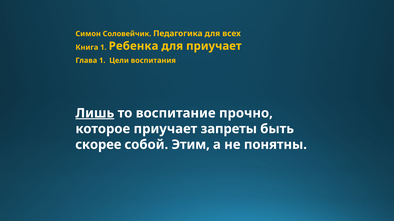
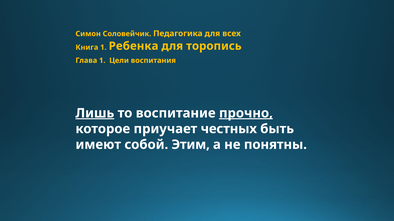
для приучает: приучает -> торопись
прочно underline: none -> present
запреты: запреты -> честных
скорее: скорее -> имеют
